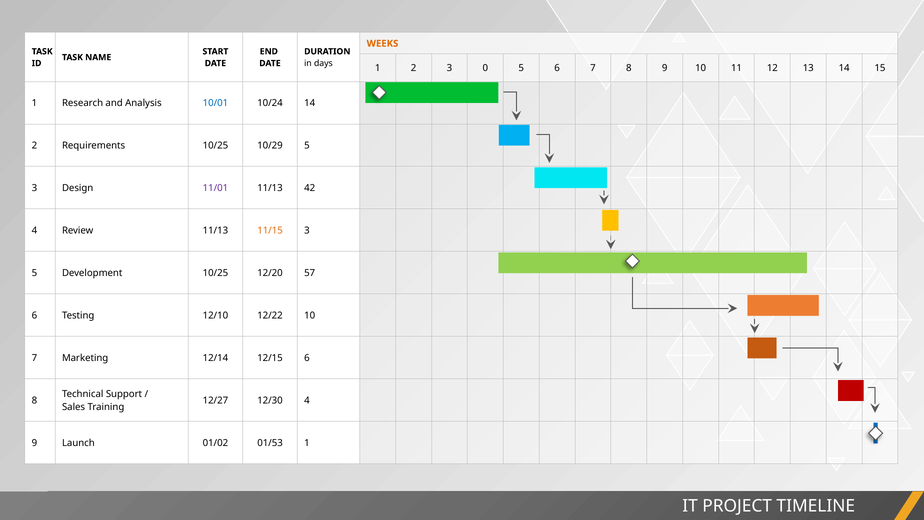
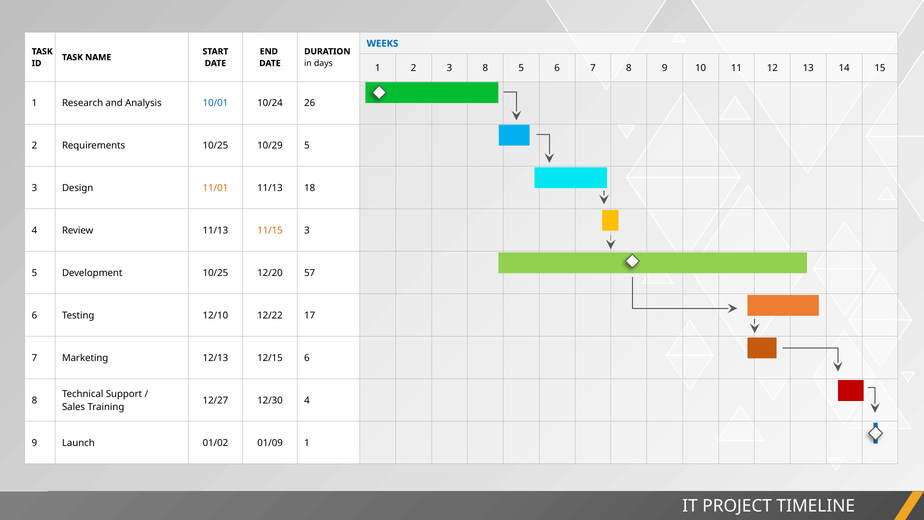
WEEKS colour: orange -> blue
3 0: 0 -> 8
10/24 14: 14 -> 26
11/01 colour: purple -> orange
42: 42 -> 18
12/22 10: 10 -> 17
12/14: 12/14 -> 12/13
01/53: 01/53 -> 01/09
